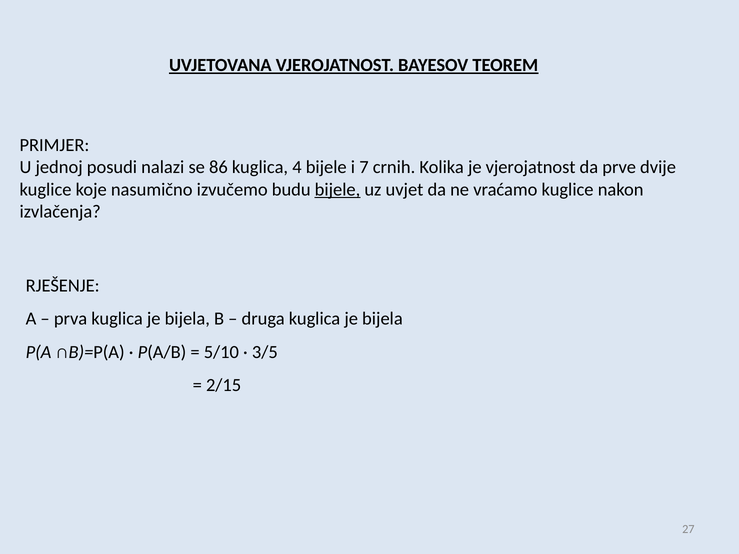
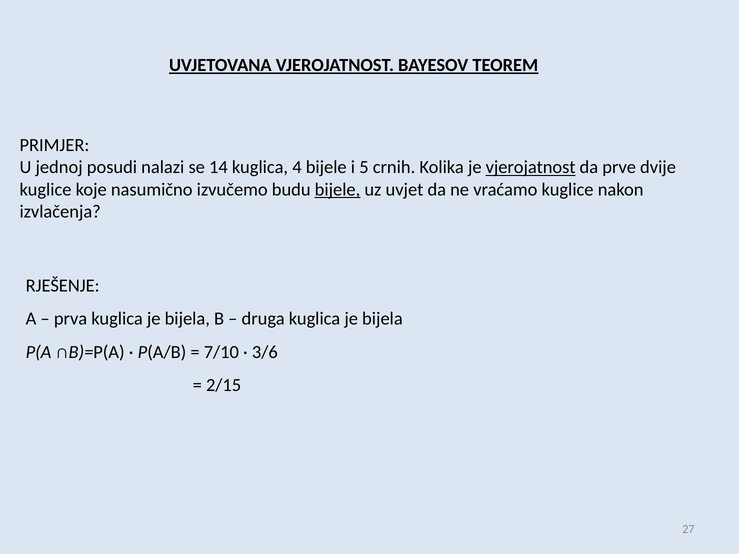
86: 86 -> 14
7: 7 -> 5
vjerojatnost at (531, 167) underline: none -> present
5/10: 5/10 -> 7/10
3/5: 3/5 -> 3/6
